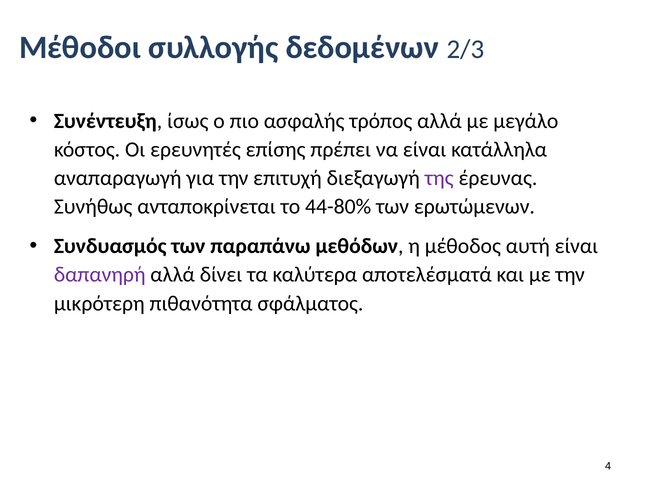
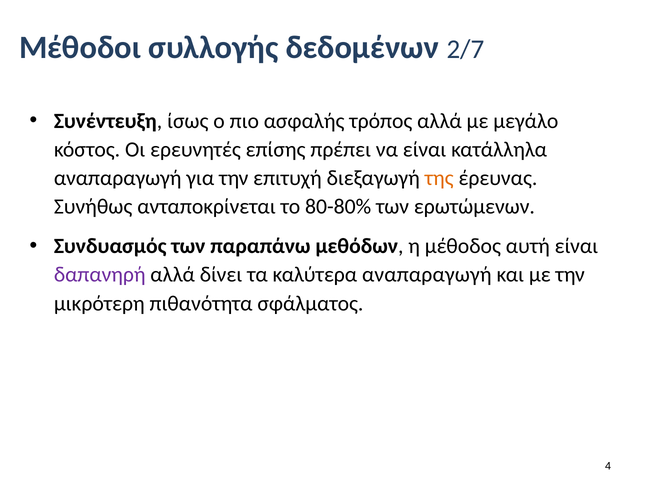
2/3: 2/3 -> 2/7
της colour: purple -> orange
44-80%: 44-80% -> 80-80%
καλύτερα αποτελέσματά: αποτελέσματά -> αναπαραγωγή
